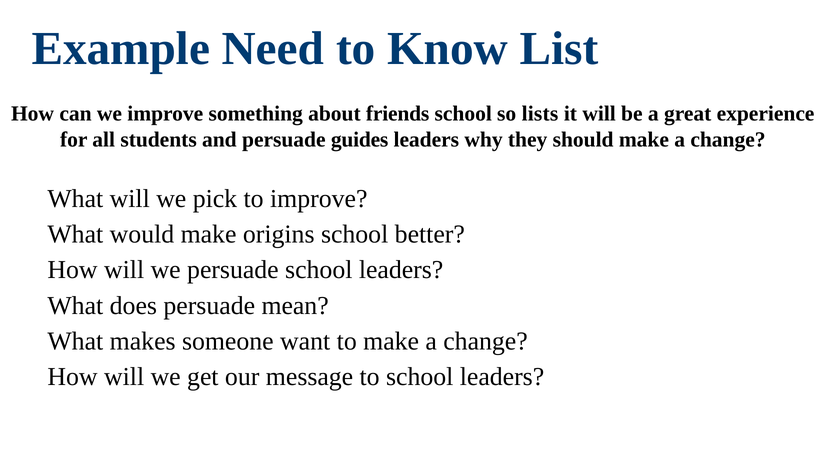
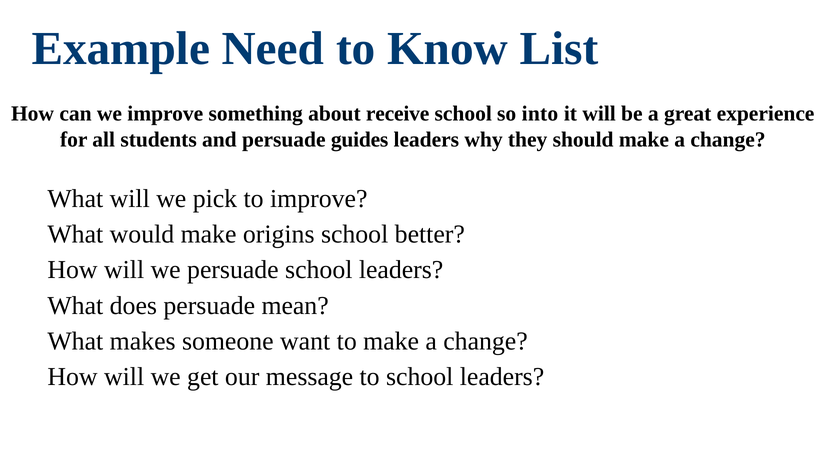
friends: friends -> receive
lists: lists -> into
